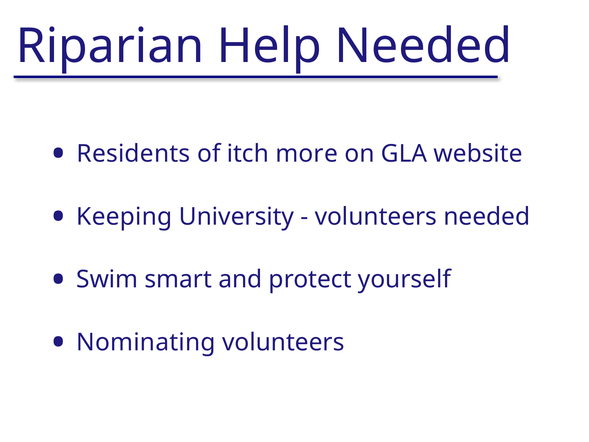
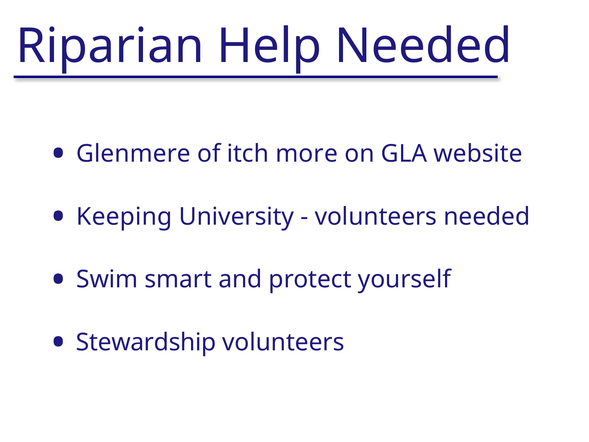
Residents: Residents -> Glenmere
Nominating: Nominating -> Stewardship
